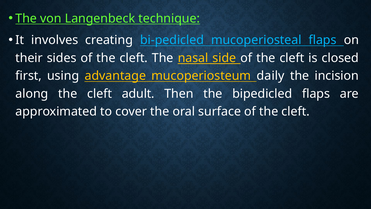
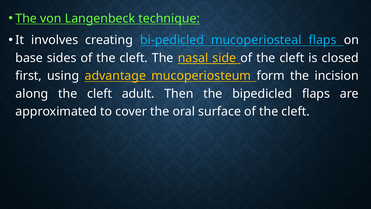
their: their -> base
daily: daily -> form
